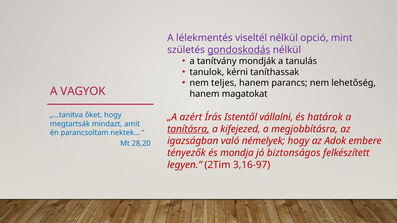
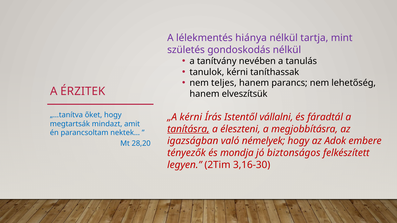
viseltél: viseltél -> hiánya
opció: opció -> tartja
gondoskodás underline: present -> none
mondják: mondják -> nevében
VAGYOK: VAGYOK -> ÉRZITEK
magatokat: magatokat -> elveszítsük
„A azért: azért -> kérni
határok: határok -> fáradtál
kifejezed: kifejezed -> éleszteni
3,16-97: 3,16-97 -> 3,16-30
